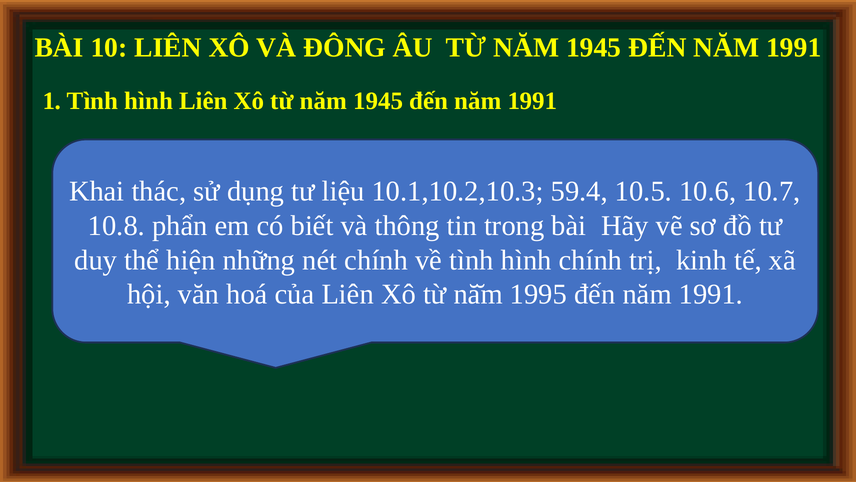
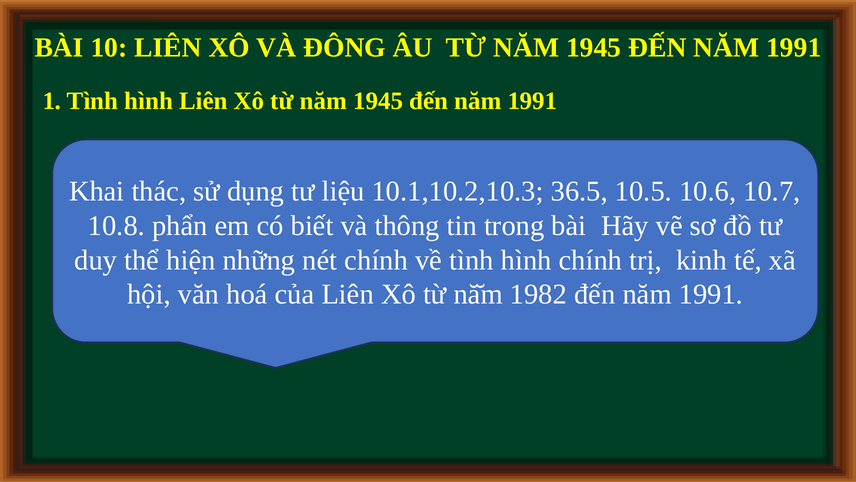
59.4: 59.4 -> 36.5
1995: 1995 -> 1982
